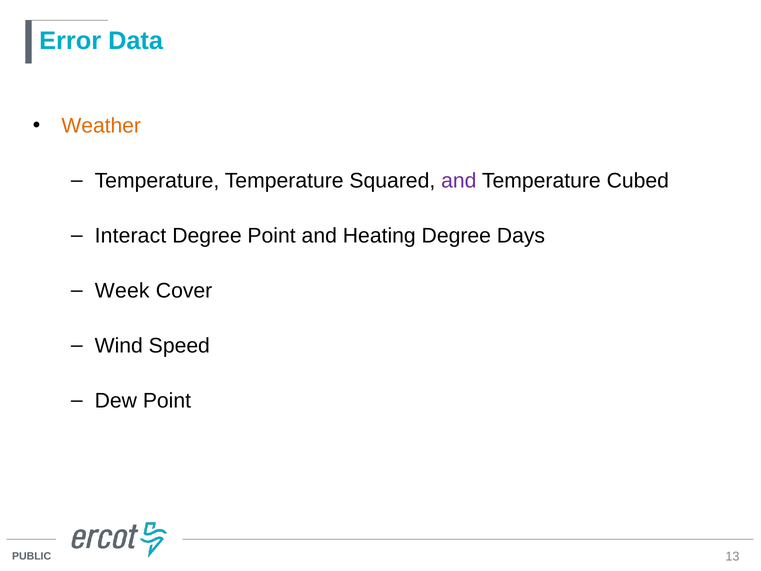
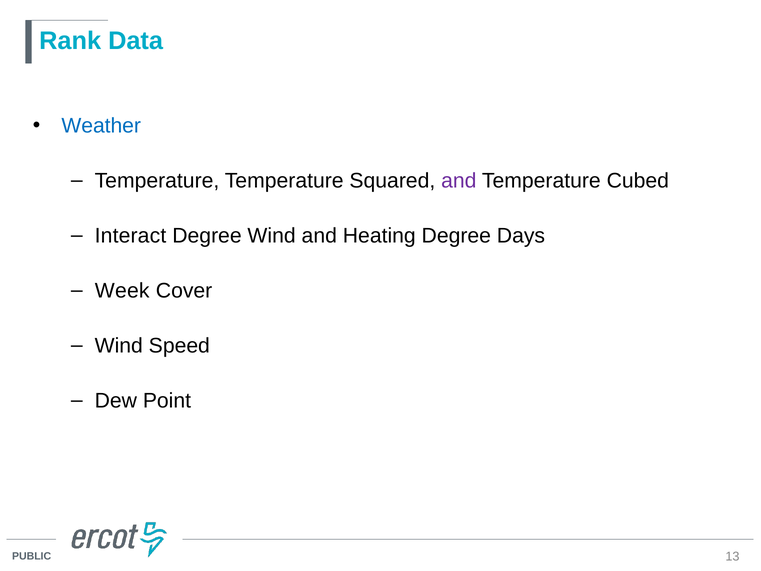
Error: Error -> Rank
Weather colour: orange -> blue
Degree Point: Point -> Wind
